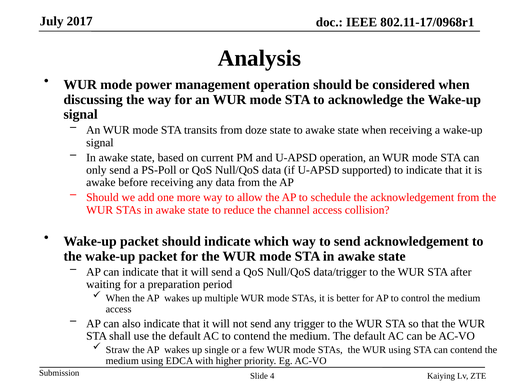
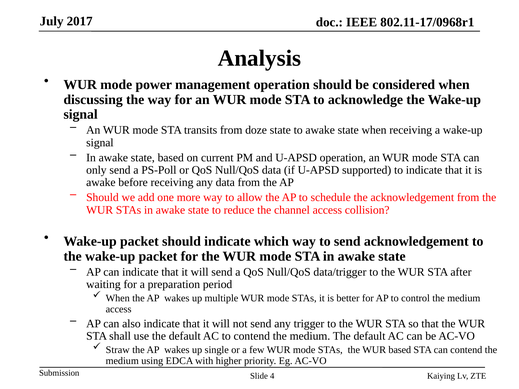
WUR using: using -> based
